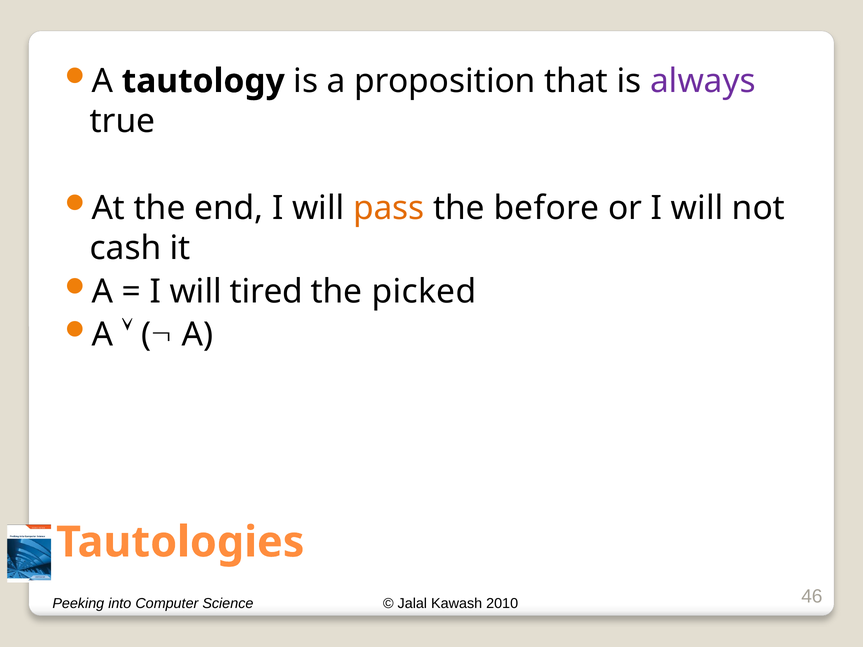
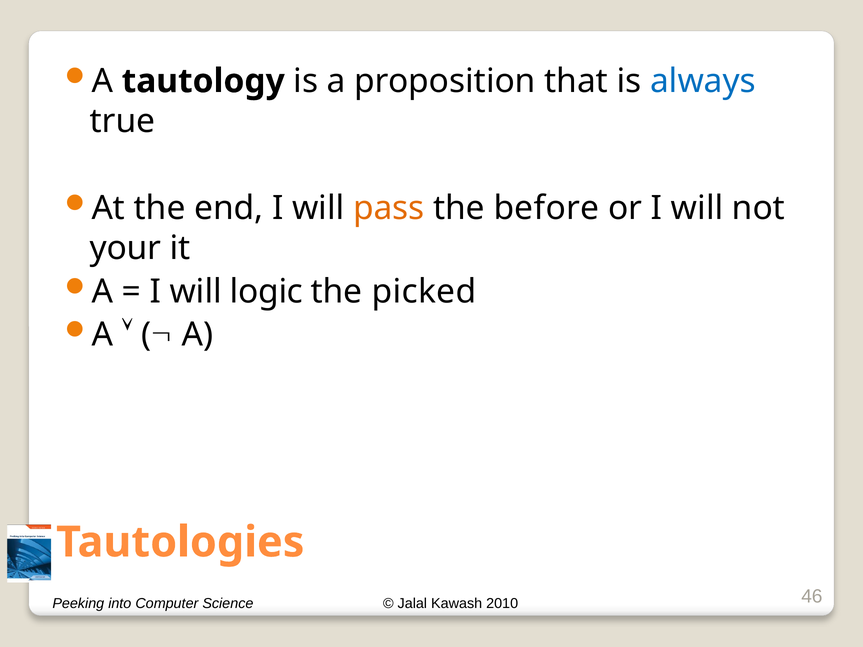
always colour: purple -> blue
cash: cash -> your
tired: tired -> logic
